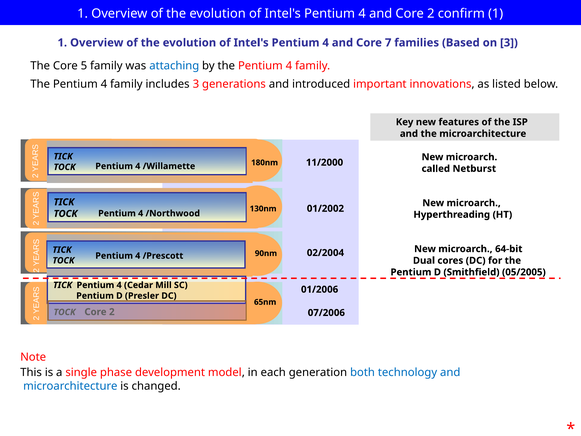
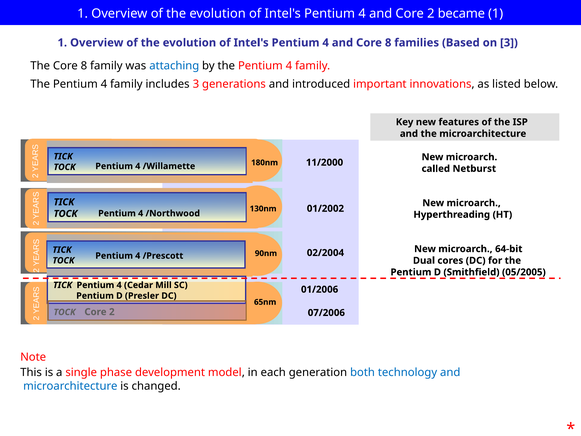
confirm: confirm -> became
and Core 7: 7 -> 8
The Core 5: 5 -> 8
